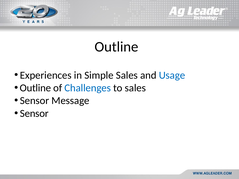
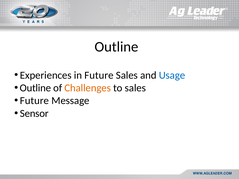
in Simple: Simple -> Future
Challenges colour: blue -> orange
Sensor at (34, 101): Sensor -> Future
